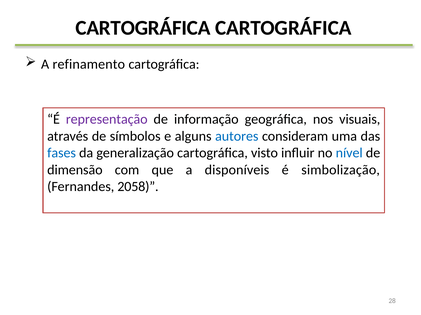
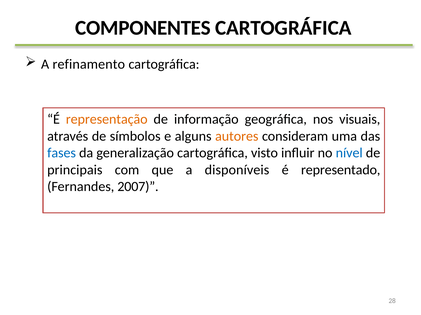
CARTOGRÁFICA at (143, 28): CARTOGRÁFICA -> COMPONENTES
representação colour: purple -> orange
autores colour: blue -> orange
dimensão: dimensão -> principais
simbolização: simbolização -> representado
2058: 2058 -> 2007
